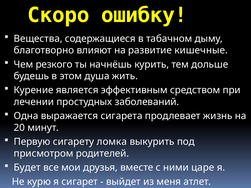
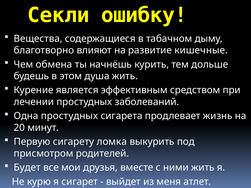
Скоро: Скоро -> Секли
резкого: резкого -> обмена
Одна выражается: выражается -> простудных
ними царе: царе -> жить
